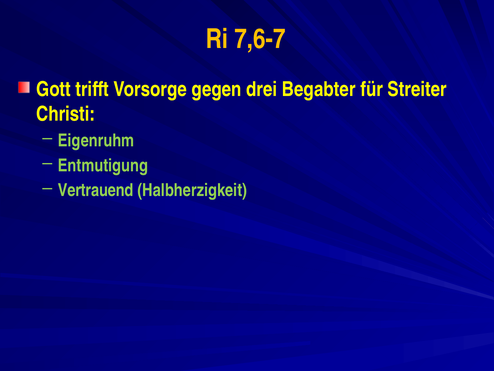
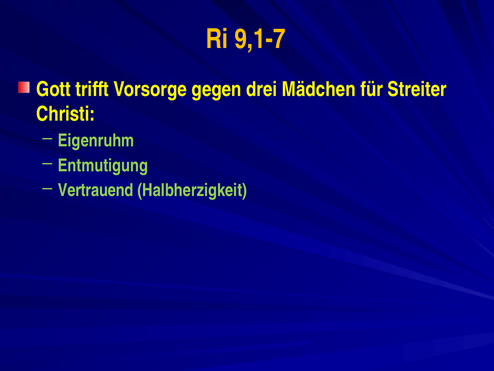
7,6-7: 7,6-7 -> 9,1-7
Begabter: Begabter -> Mädchen
